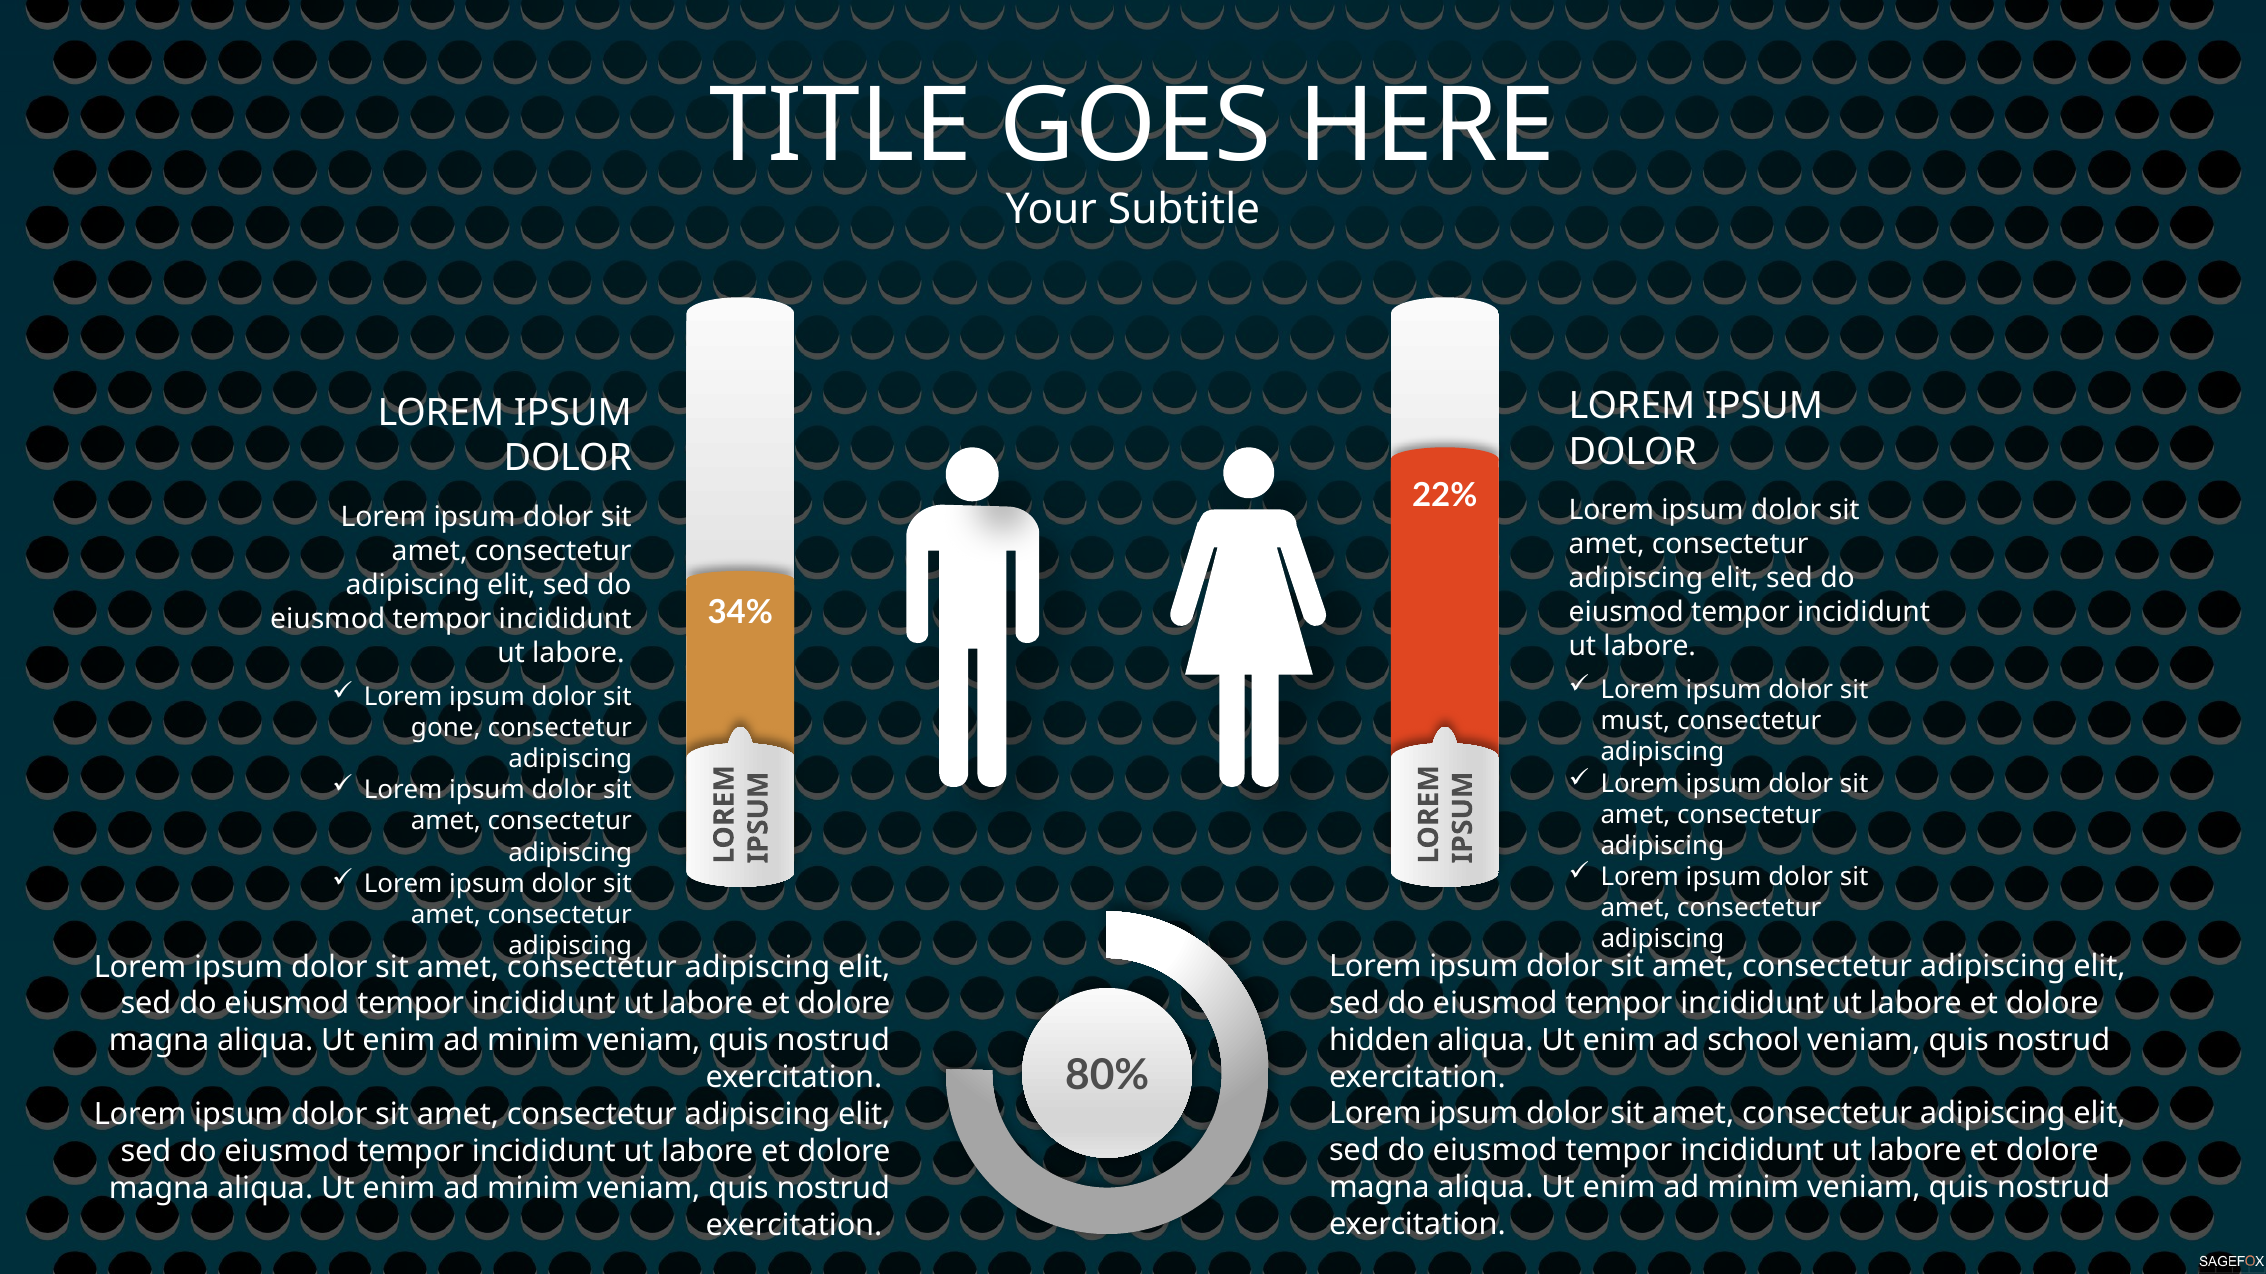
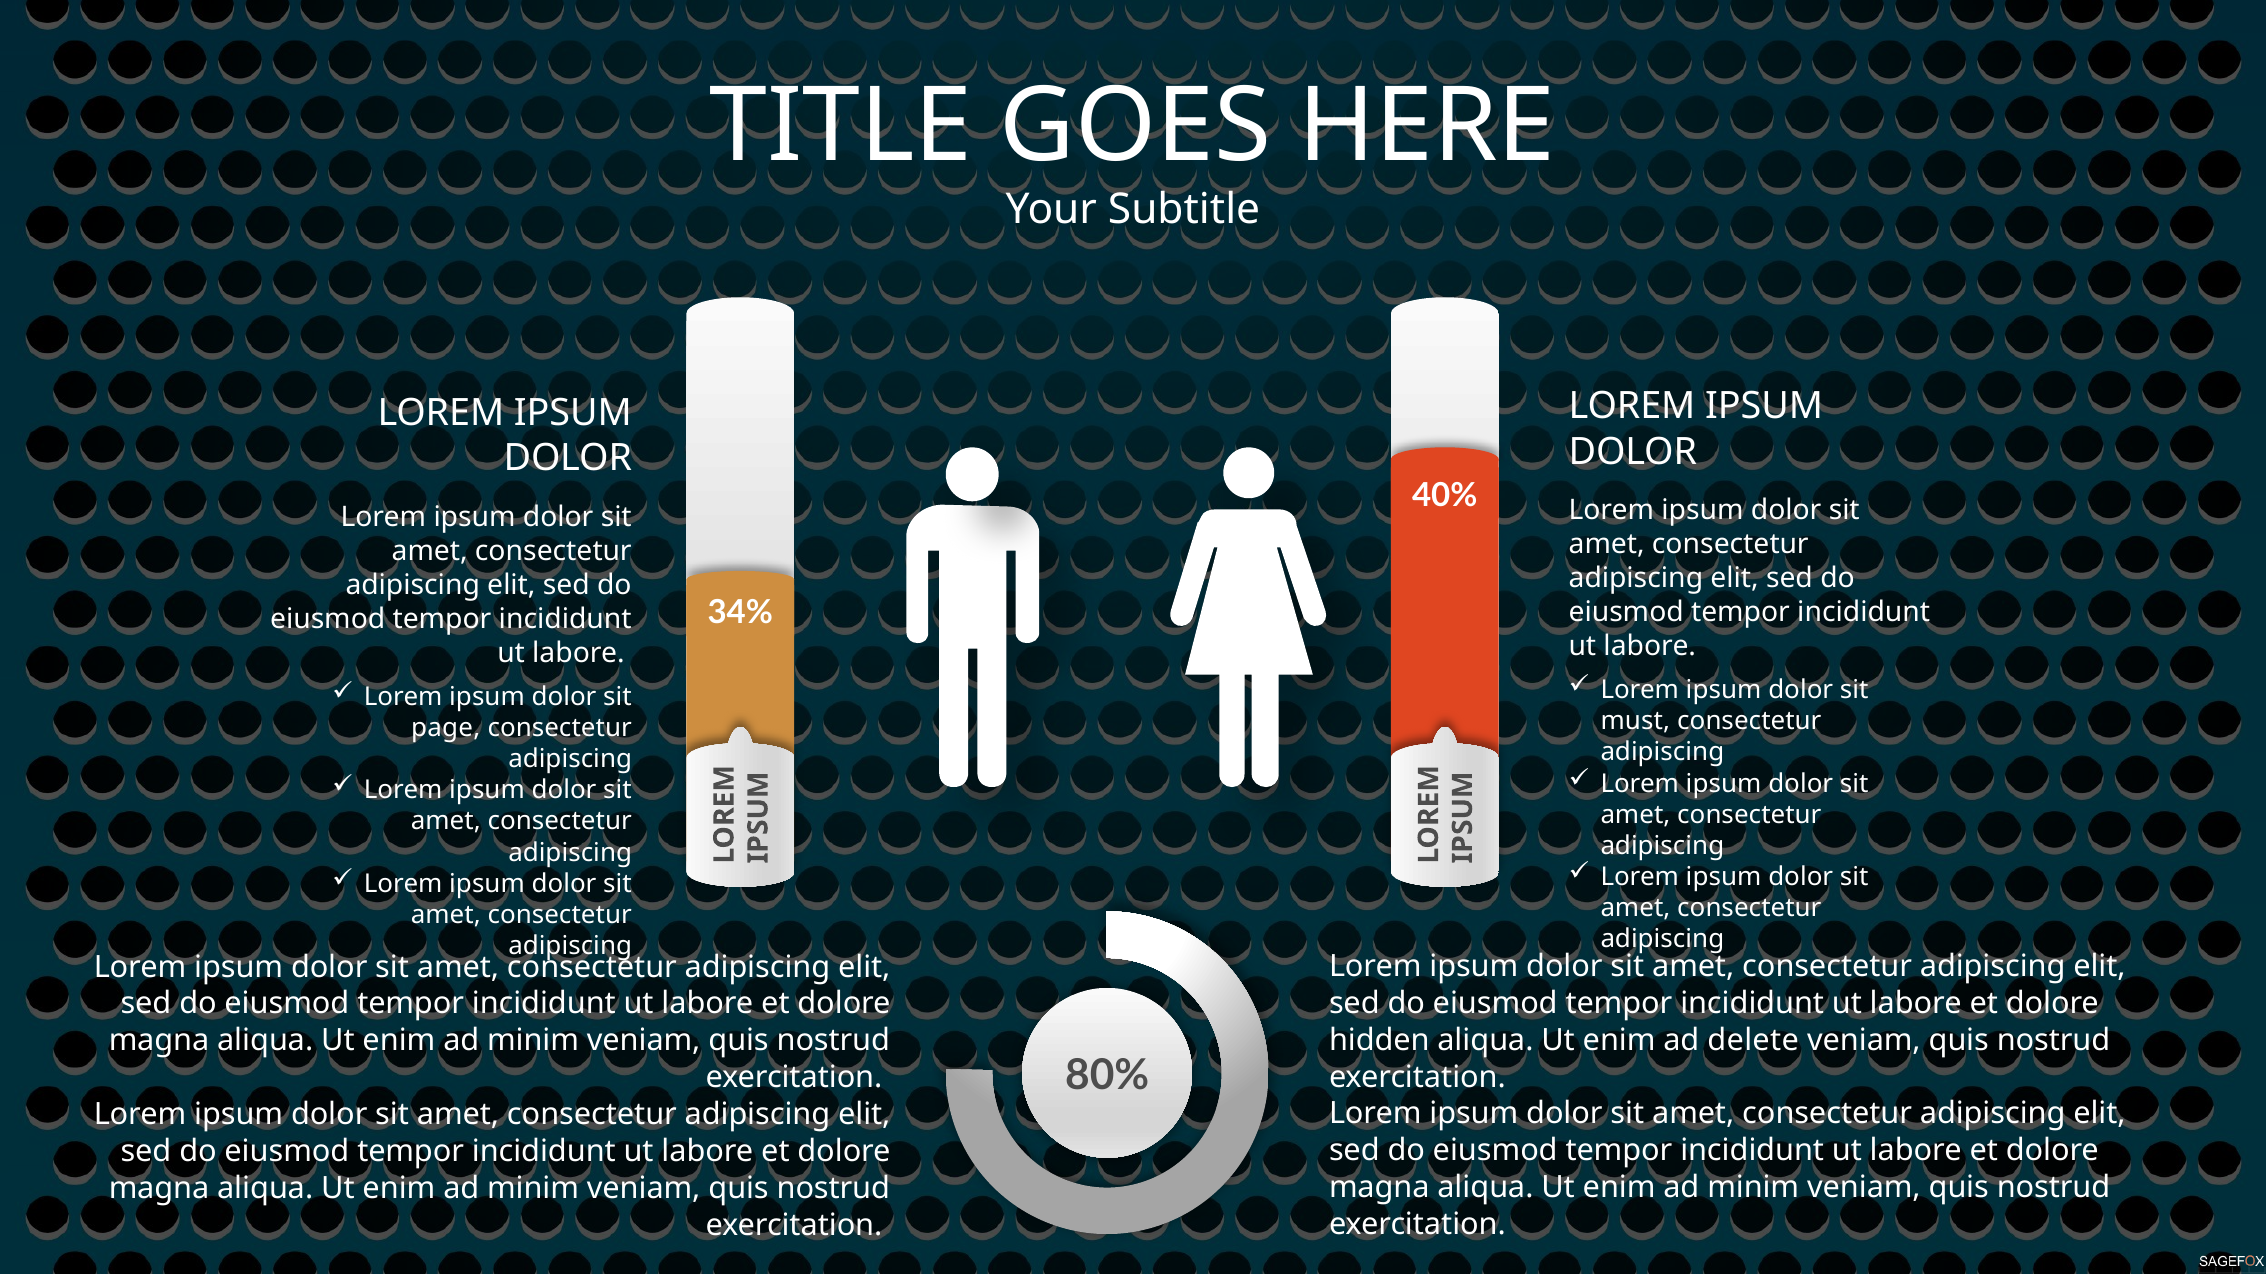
22%: 22% -> 40%
gone: gone -> page
school: school -> delete
